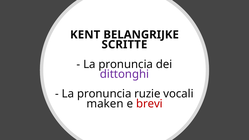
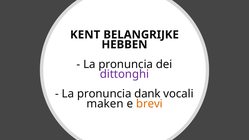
SCRITTE: SCRITTE -> HEBBEN
ruzie: ruzie -> dank
brevi colour: red -> orange
